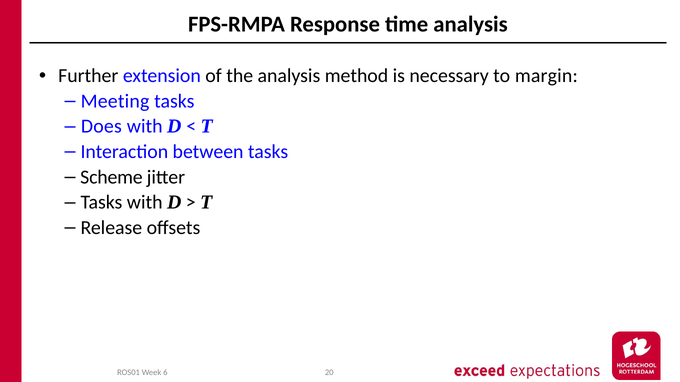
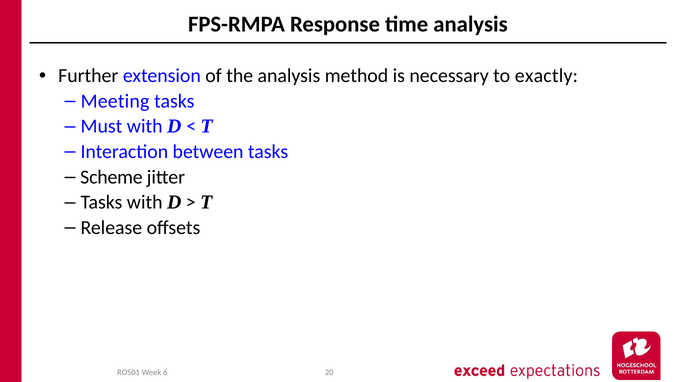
margin: margin -> exactly
Does: Does -> Must
